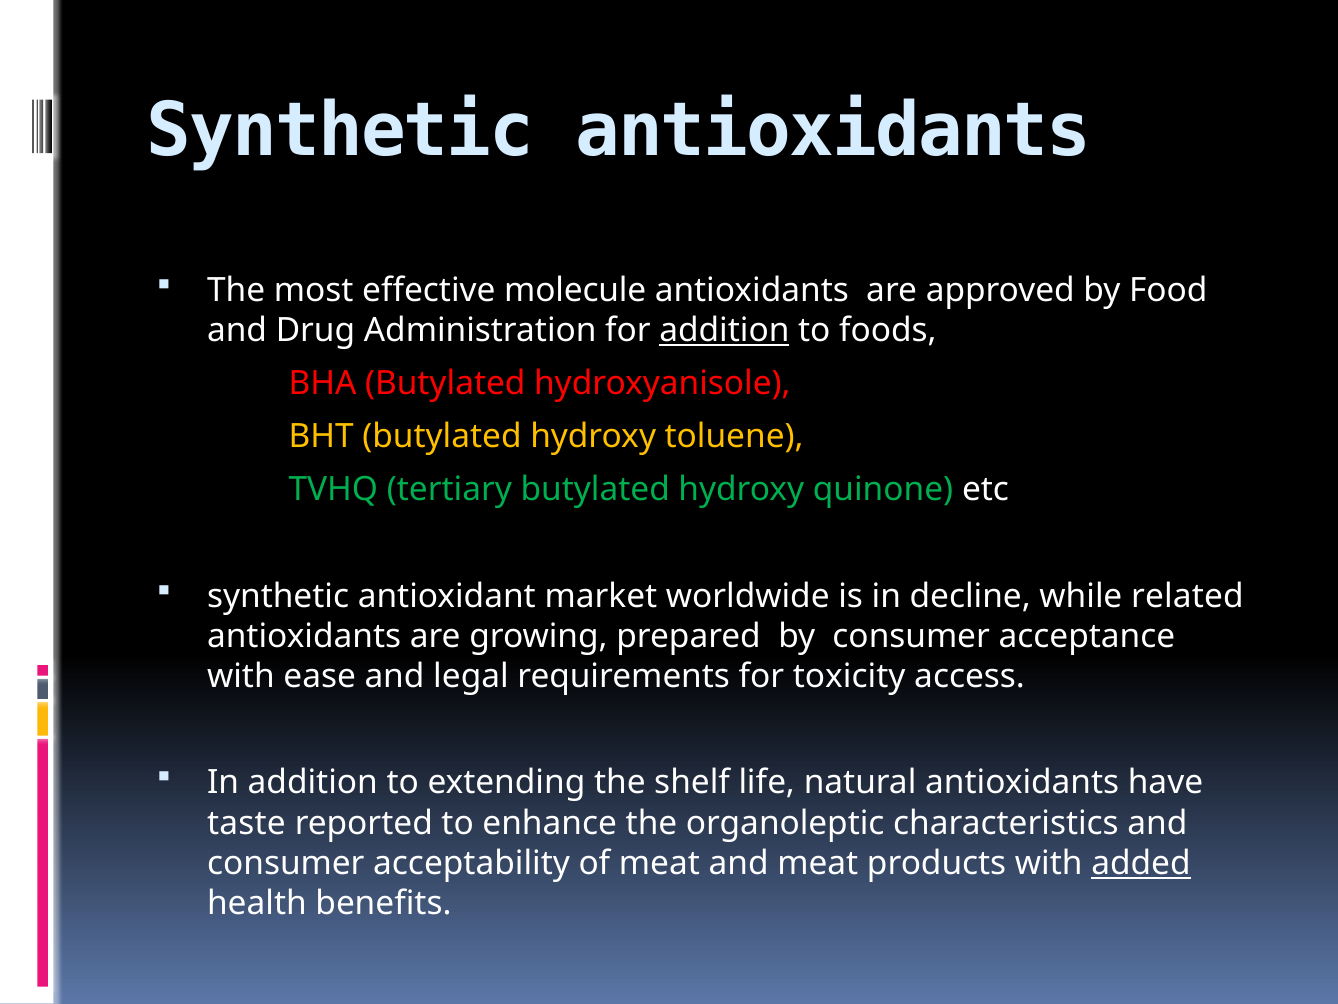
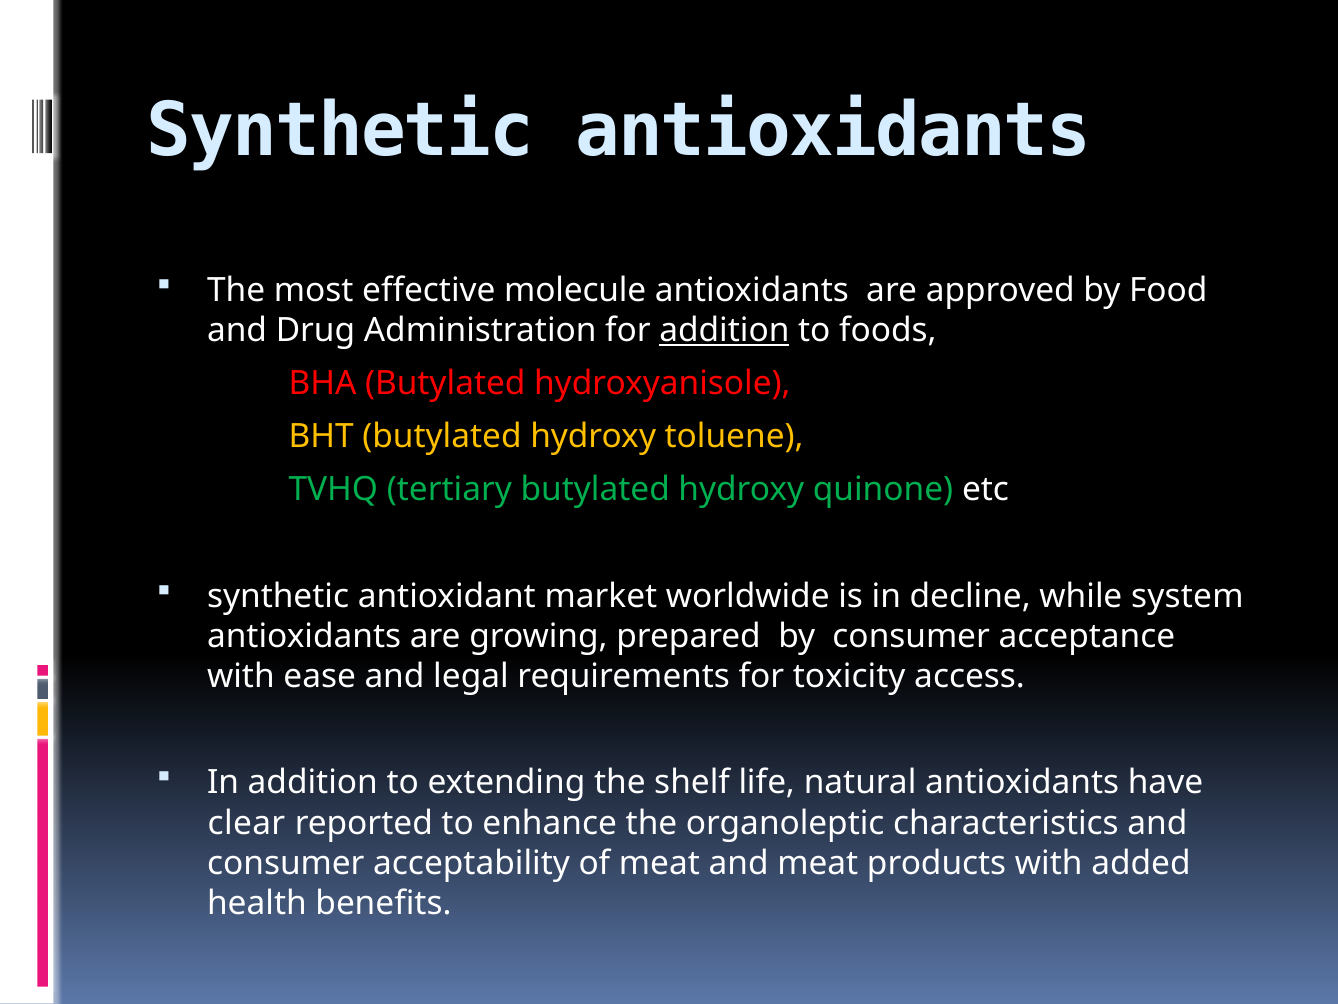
related: related -> system
taste: taste -> clear
added underline: present -> none
